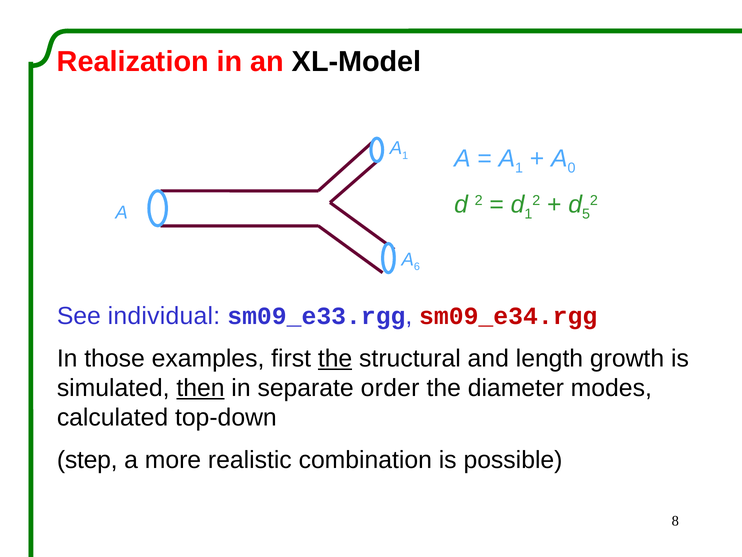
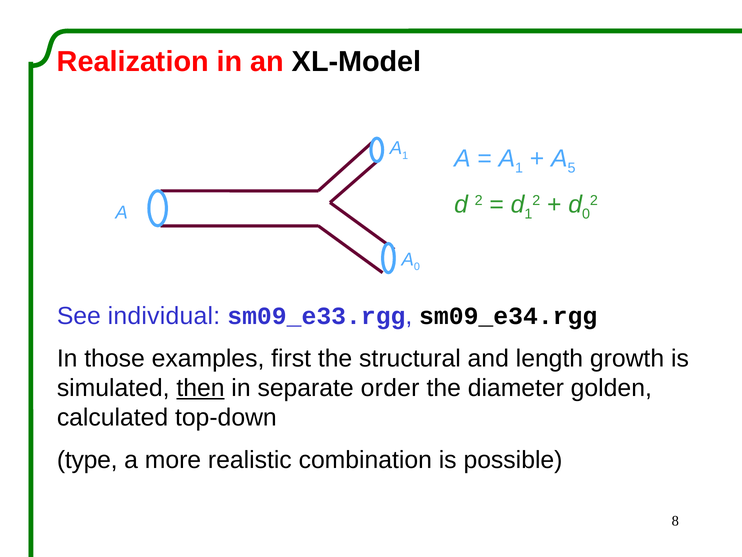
0: 0 -> 5
d 5: 5 -> 0
A 6: 6 -> 0
sm09_e34.rgg colour: red -> black
the at (335, 358) underline: present -> none
modes: modes -> golden
step: step -> type
